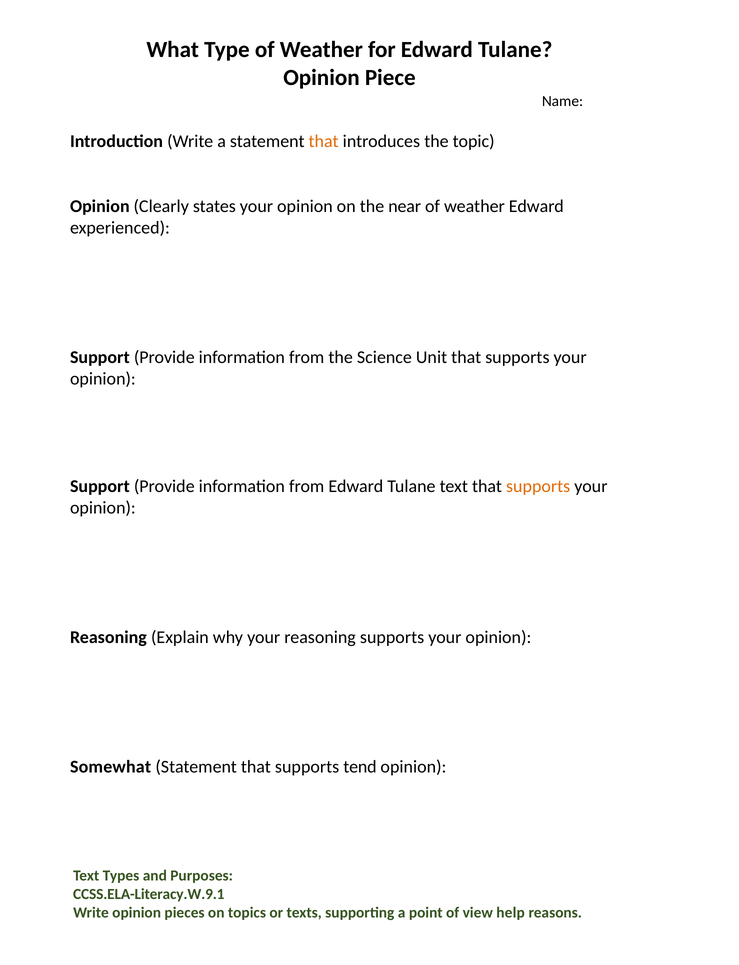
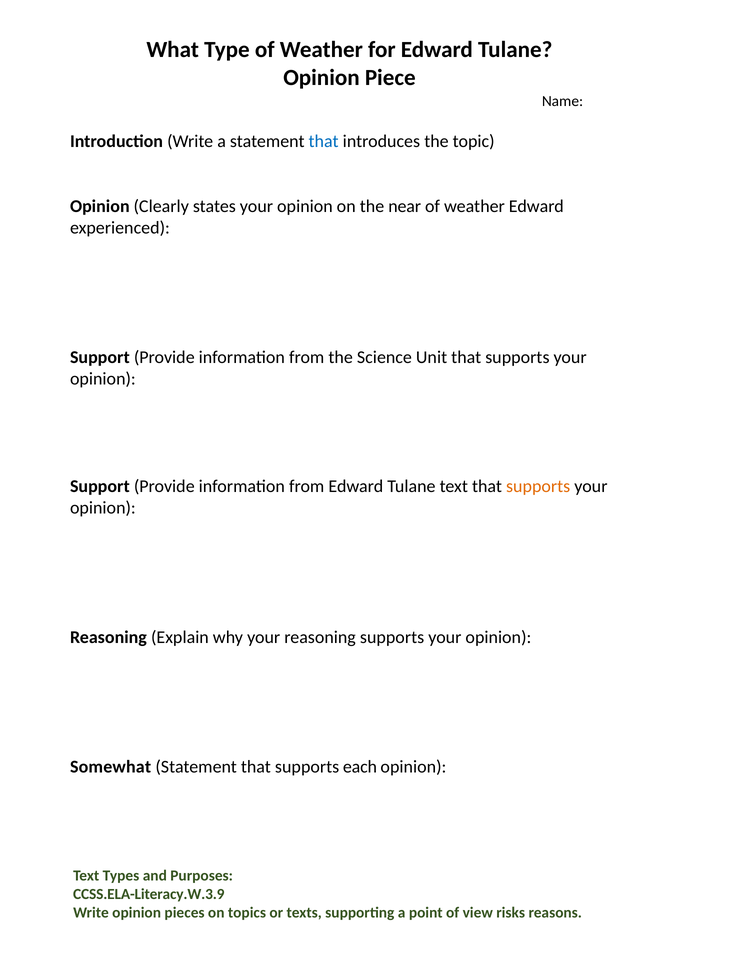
that at (324, 142) colour: orange -> blue
tend: tend -> each
CCSS.ELA-Literacy.W.9.1: CCSS.ELA-Literacy.W.9.1 -> CCSS.ELA-Literacy.W.3.9
help: help -> risks
